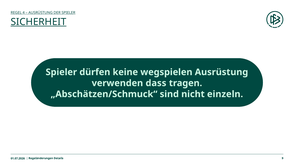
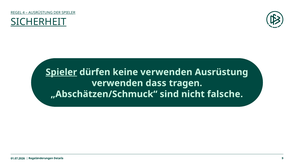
Spieler at (61, 72) underline: none -> present
keine wegspielen: wegspielen -> verwenden
einzeln: einzeln -> falsche
